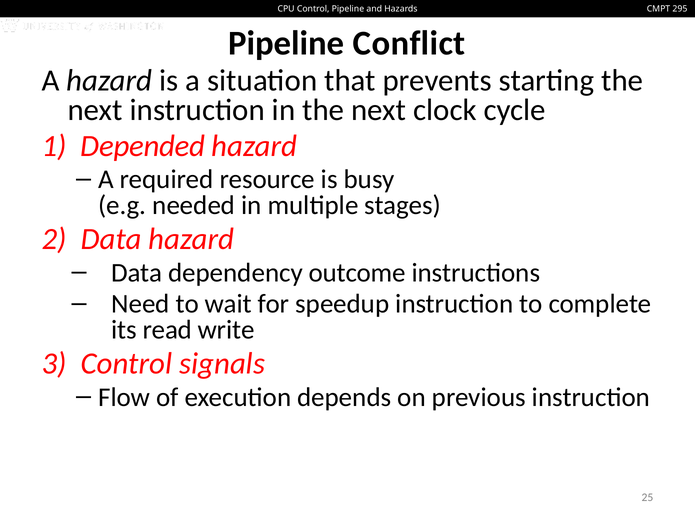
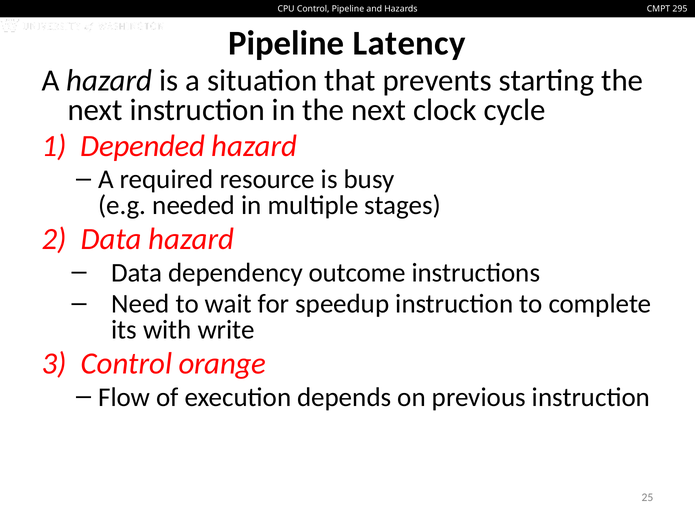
Conflict: Conflict -> Latency
read: read -> with
signals: signals -> orange
